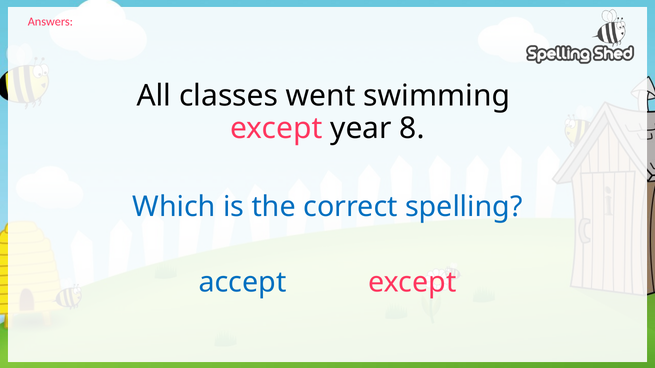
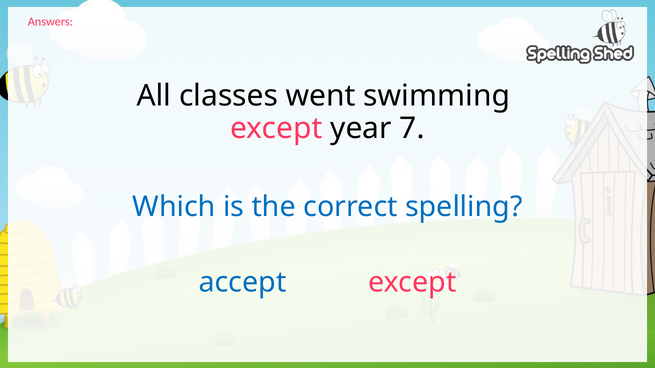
8: 8 -> 7
